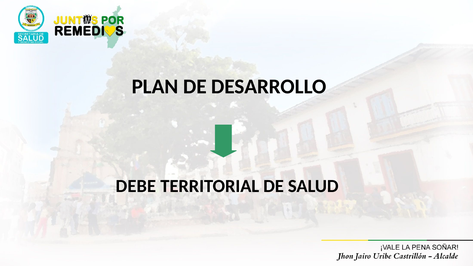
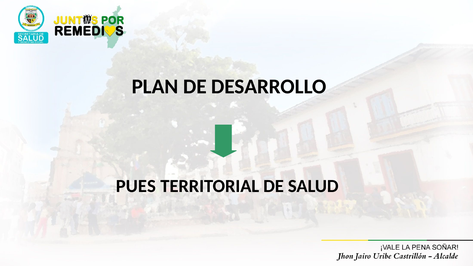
DEBE: DEBE -> PUES
